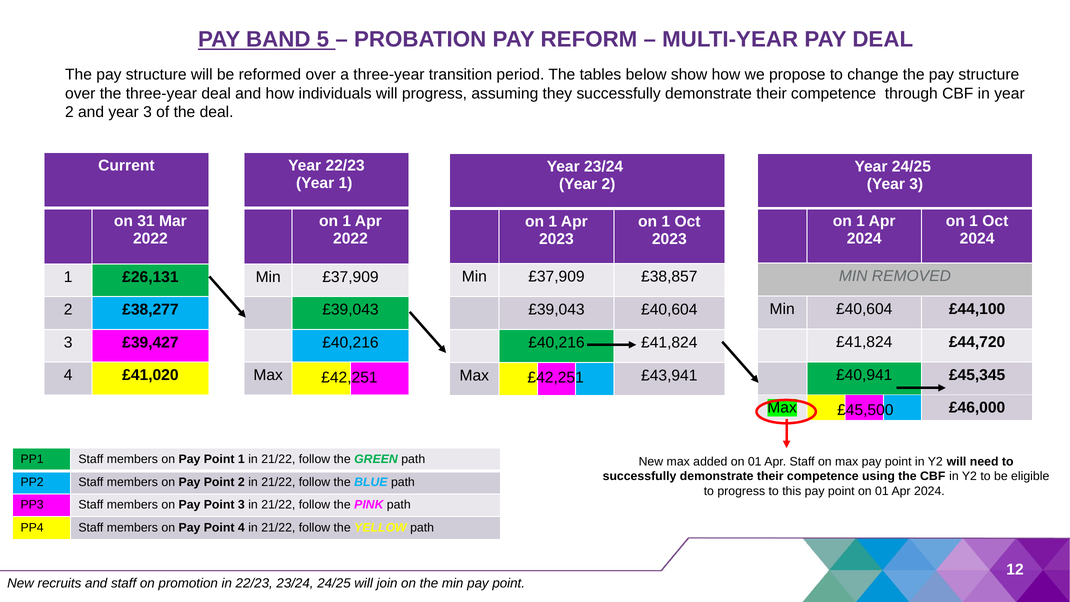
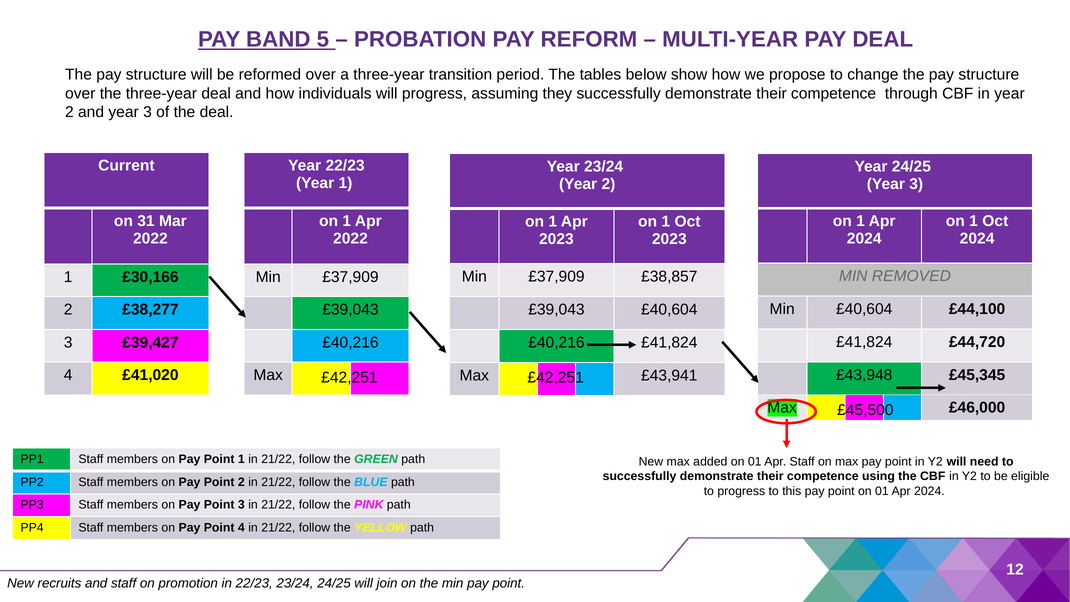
£26,131: £26,131 -> £30,166
£40,941: £40,941 -> £43,948
